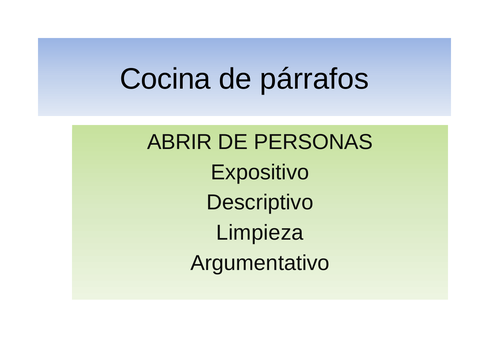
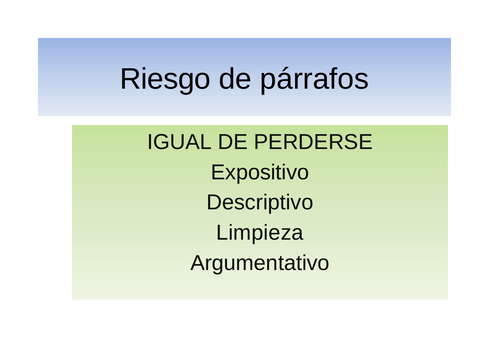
Cocina: Cocina -> Riesgo
ABRIR: ABRIR -> IGUAL
PERSONAS: PERSONAS -> PERDERSE
